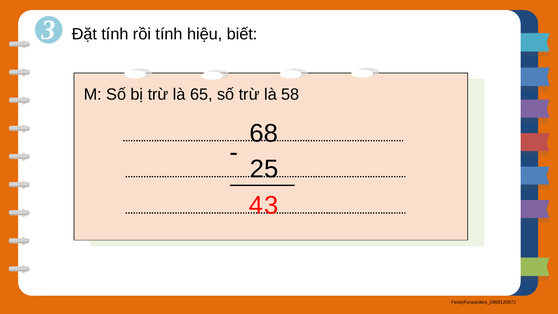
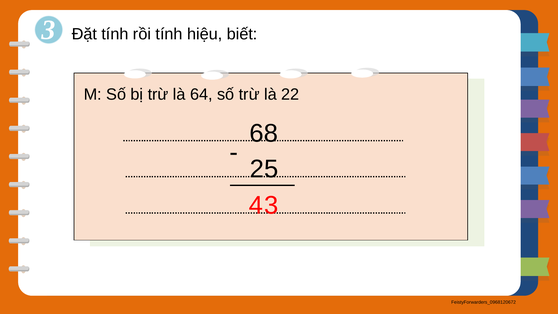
65: 65 -> 64
58: 58 -> 22
